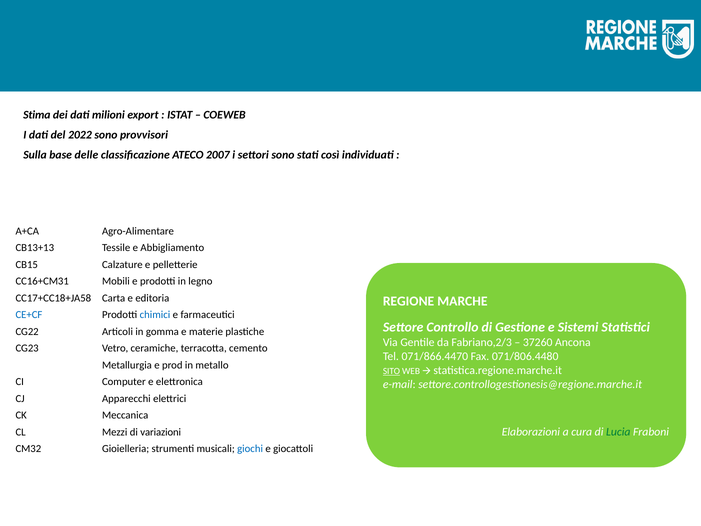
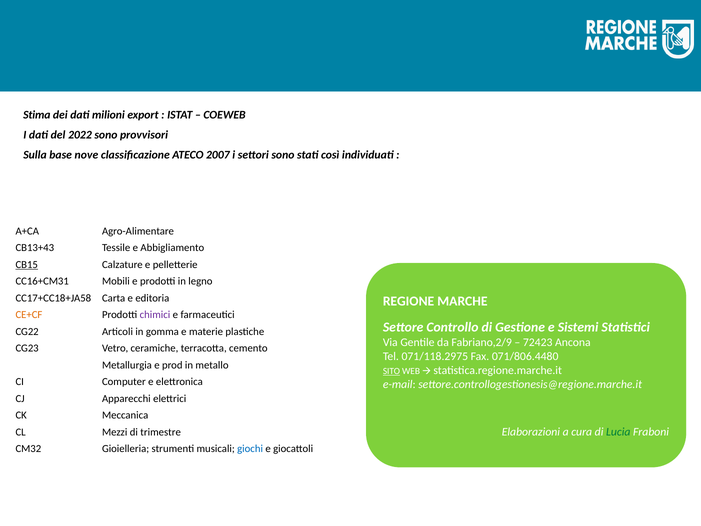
delle: delle -> nove
CB13+13: CB13+13 -> CB13+43
CB15 underline: none -> present
CE+CF colour: blue -> orange
chimici colour: blue -> purple
Fabriano,2/3: Fabriano,2/3 -> Fabriano,2/9
37260: 37260 -> 72423
071/866.4470: 071/866.4470 -> 071/118.2975
variazioni: variazioni -> trimestre
